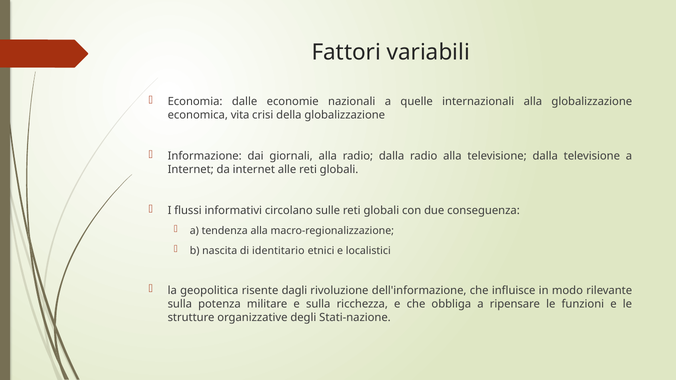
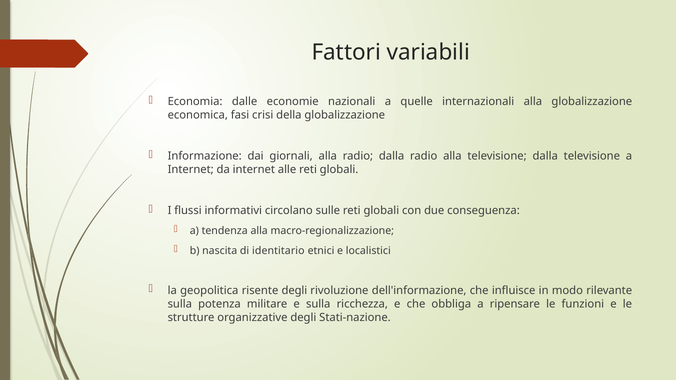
vita: vita -> fasi
risente dagli: dagli -> degli
